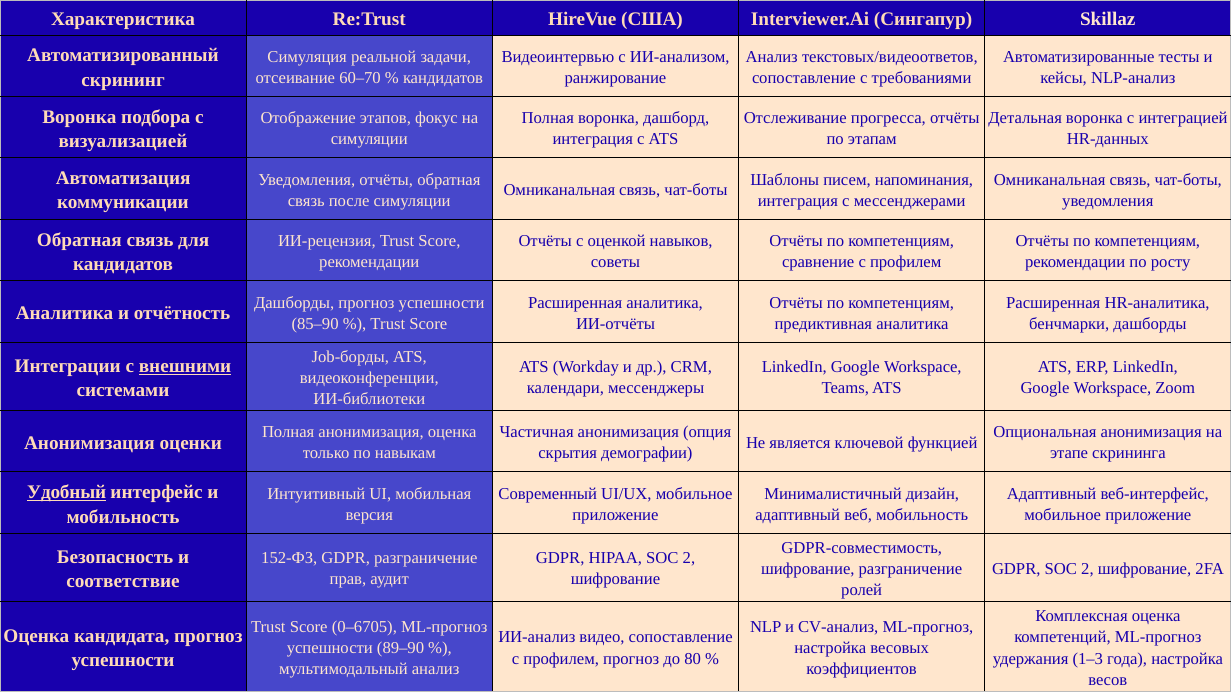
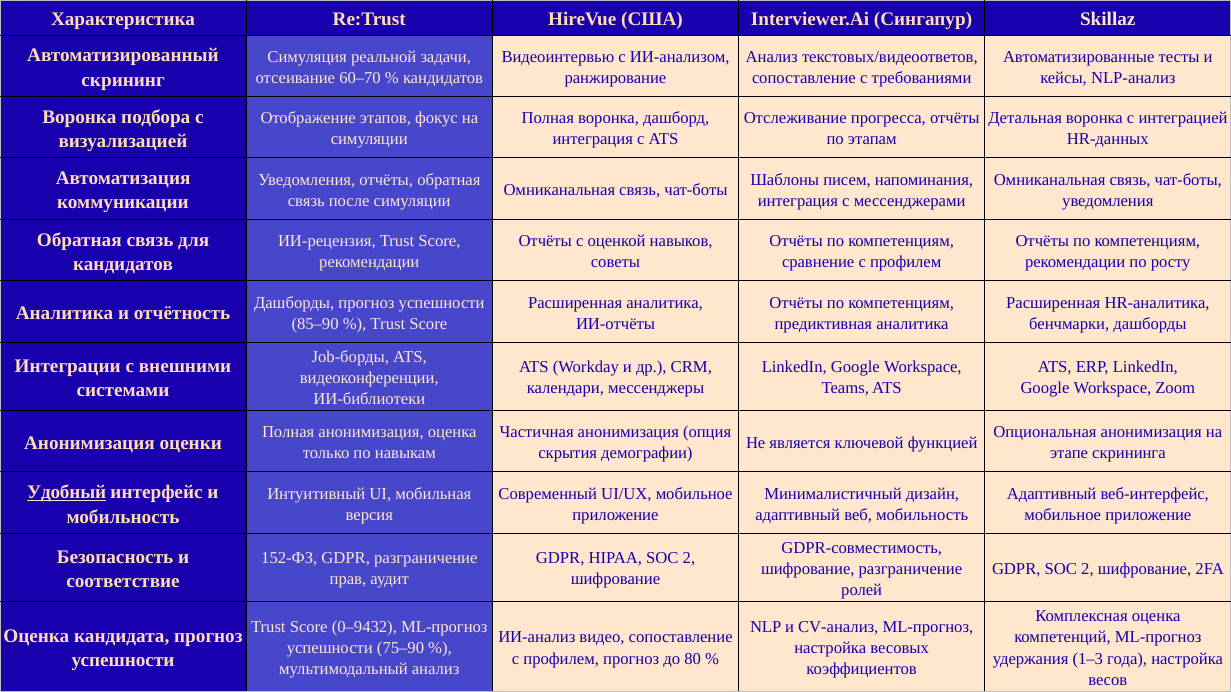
внешними underline: present -> none
0–6705: 0–6705 -> 0–9432
89–90: 89–90 -> 75–90
